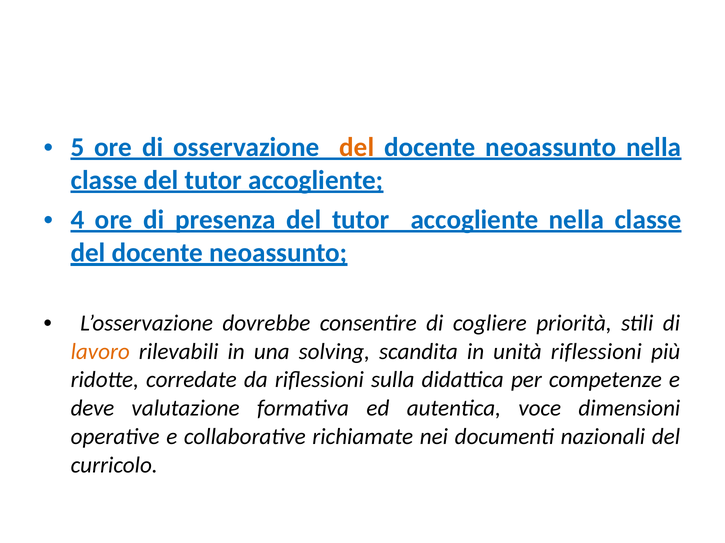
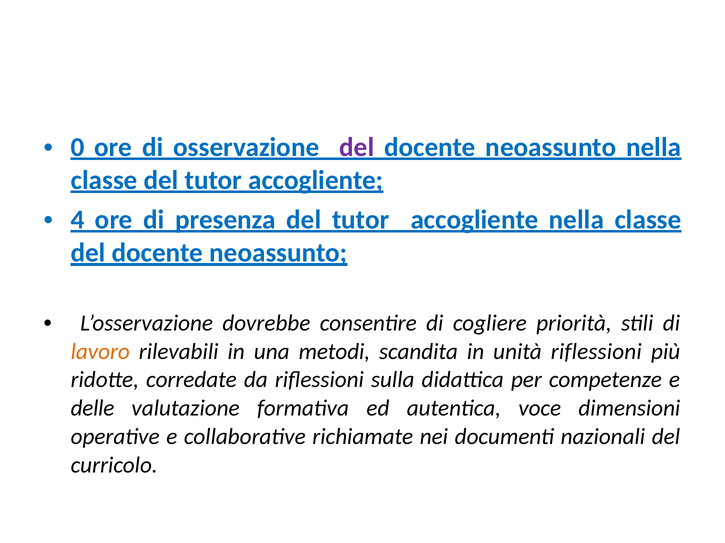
5: 5 -> 0
del at (357, 147) colour: orange -> purple
solving: solving -> metodi
deve: deve -> delle
